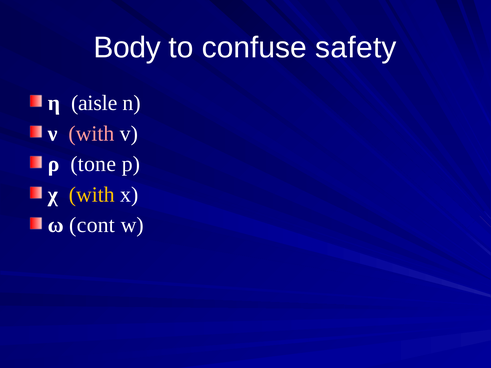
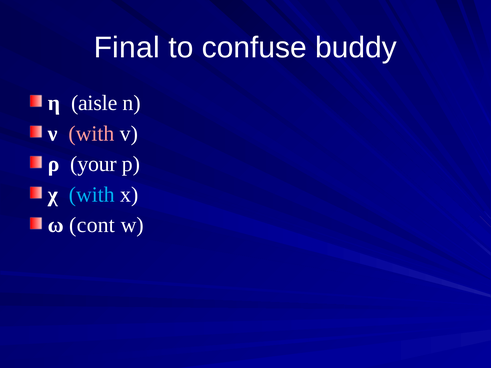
Body: Body -> Final
safety: safety -> buddy
tone: tone -> your
with at (92, 195) colour: yellow -> light blue
